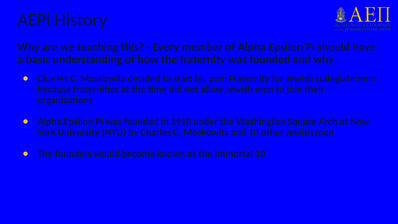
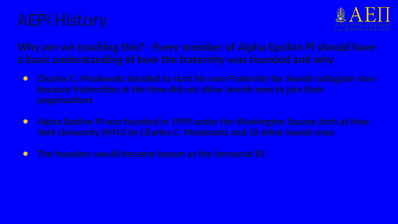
1910: 1910 -> 1999
Immortal 10: 10 -> 81
